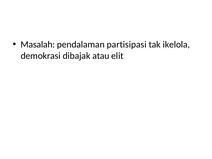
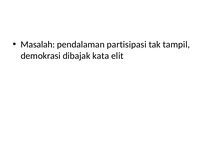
ikelola: ikelola -> tampil
atau: atau -> kata
